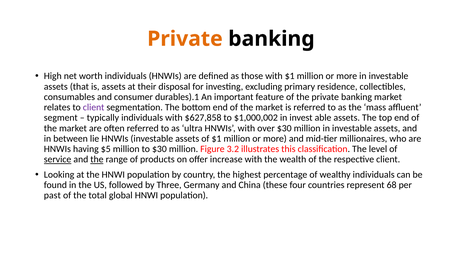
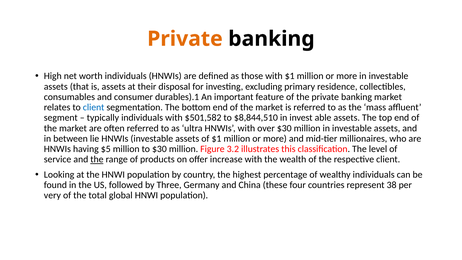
client at (94, 107) colour: purple -> blue
$627,858: $627,858 -> $501,582
$1,000,002: $1,000,002 -> $8,844,510
service underline: present -> none
68: 68 -> 38
past: past -> very
